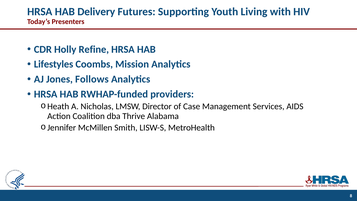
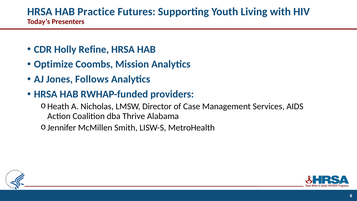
Delivery: Delivery -> Practice
Lifestyles: Lifestyles -> Optimize
